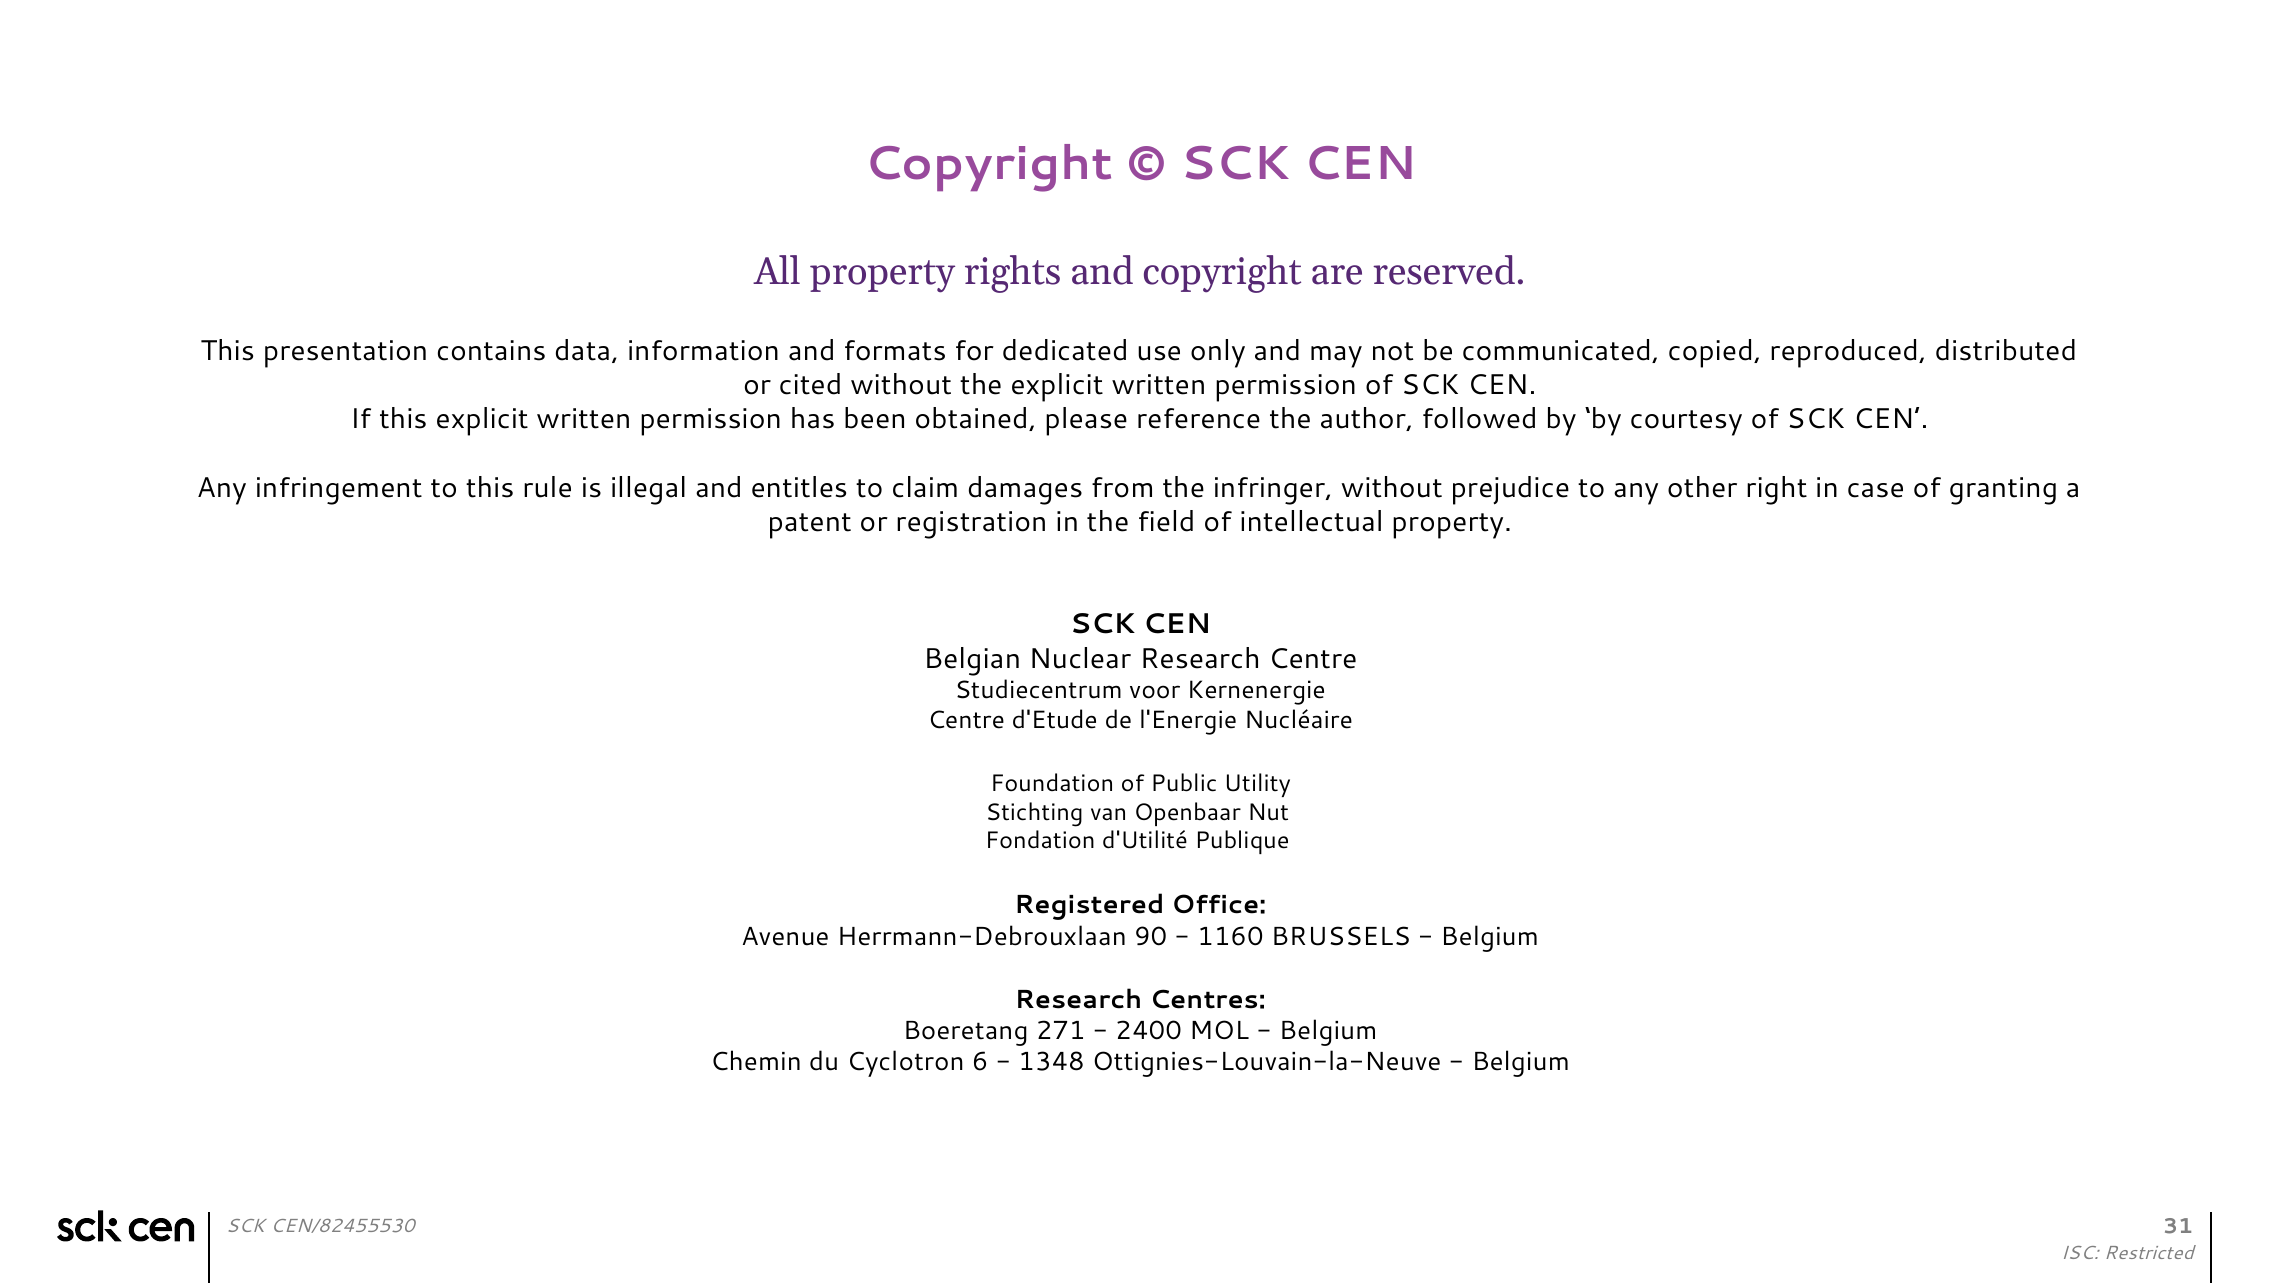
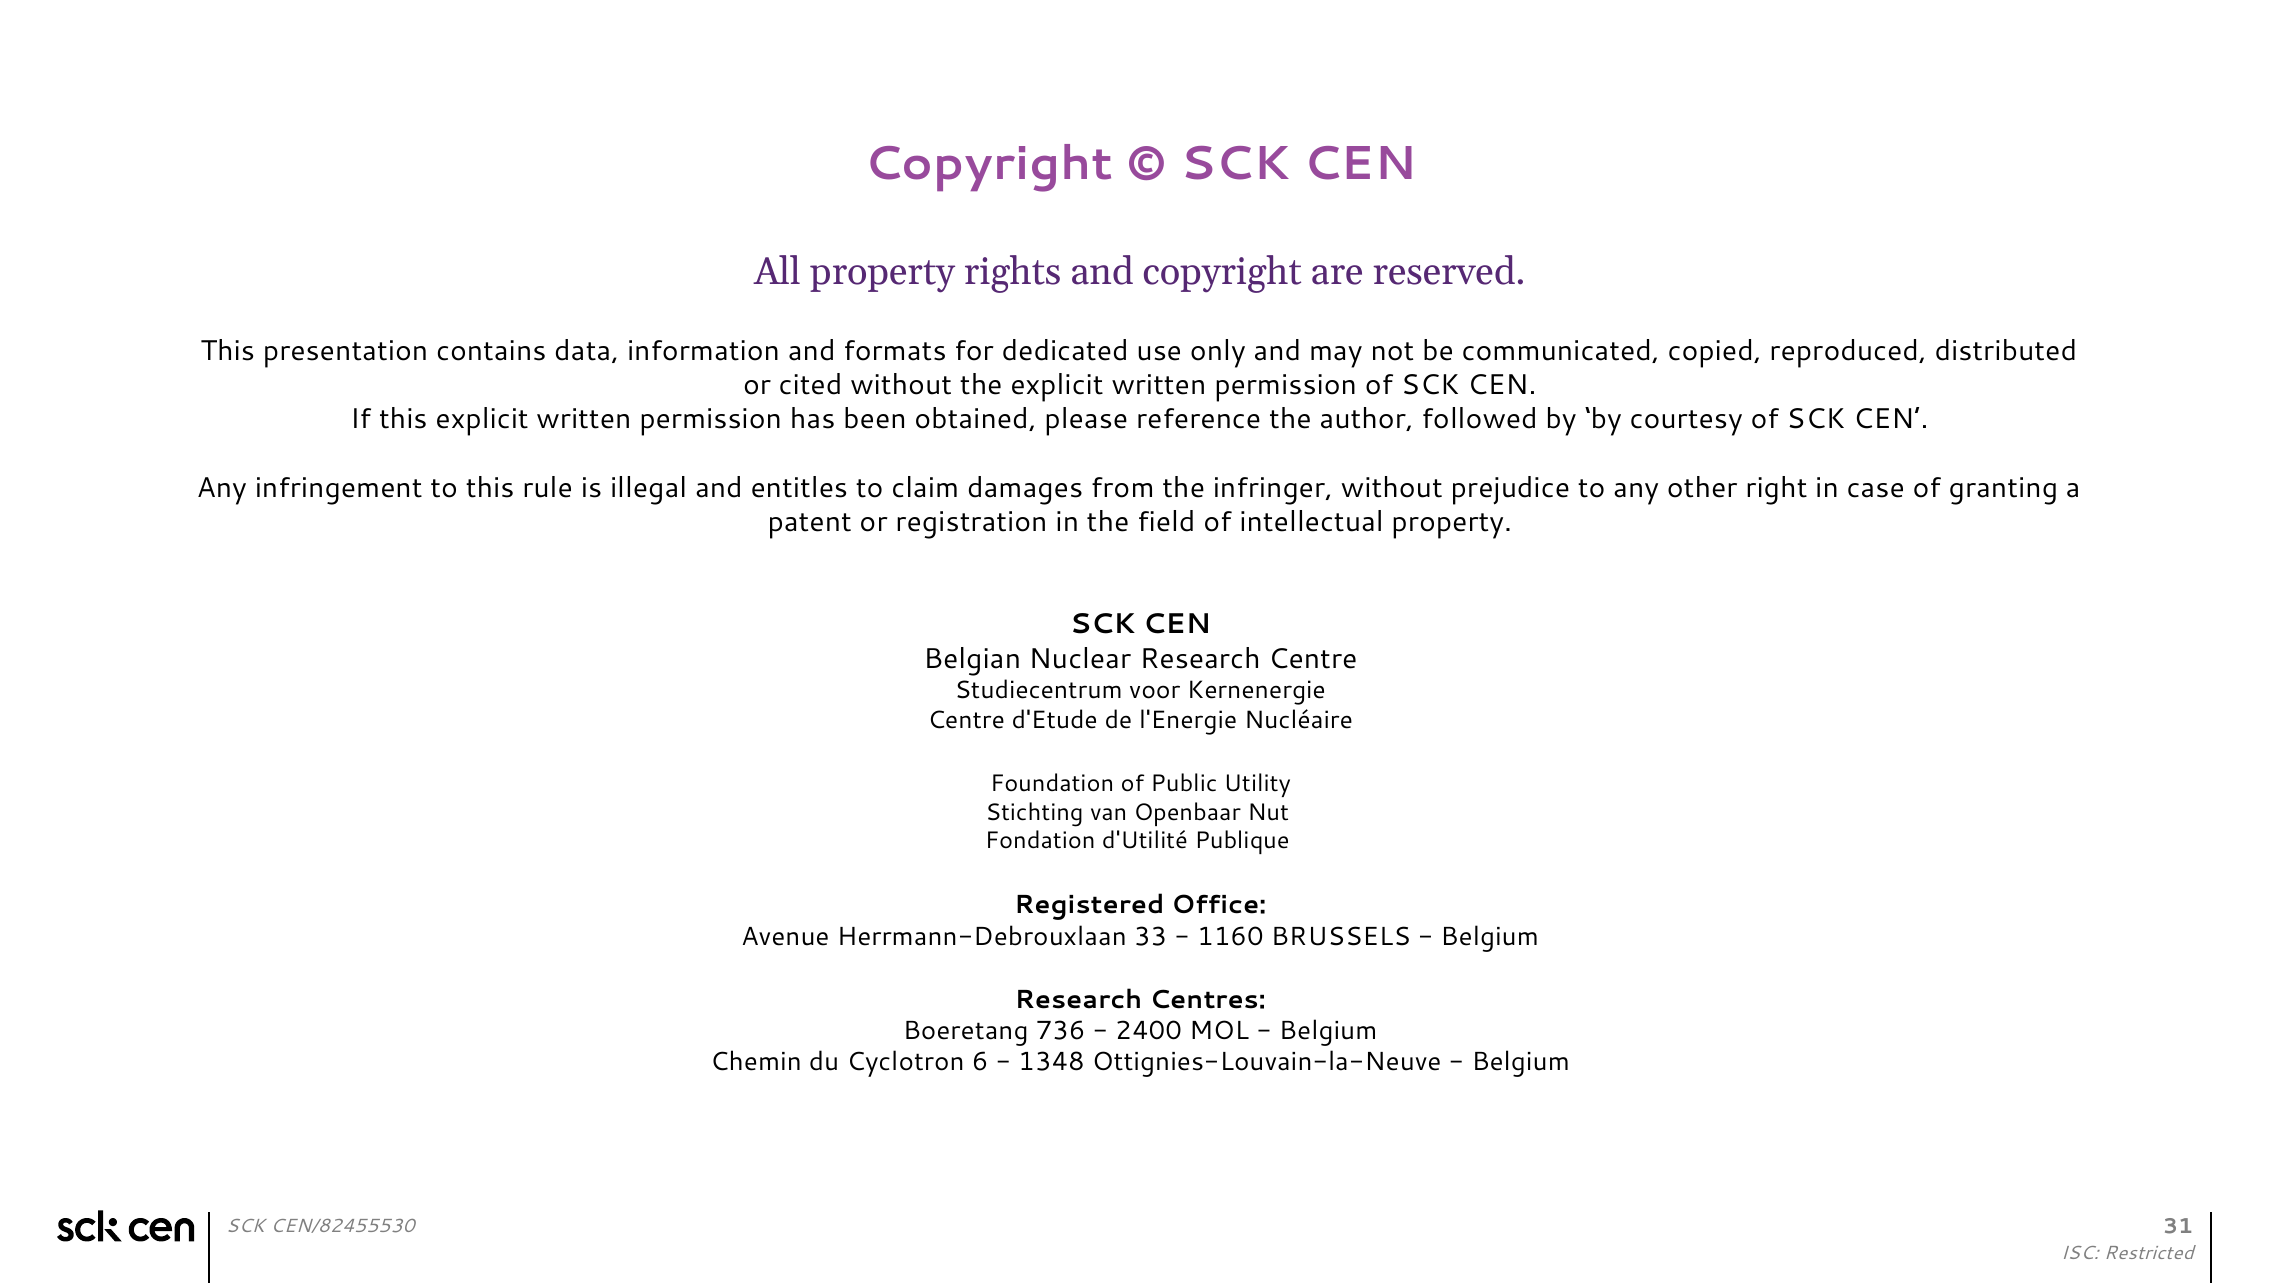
90: 90 -> 33
271: 271 -> 736
